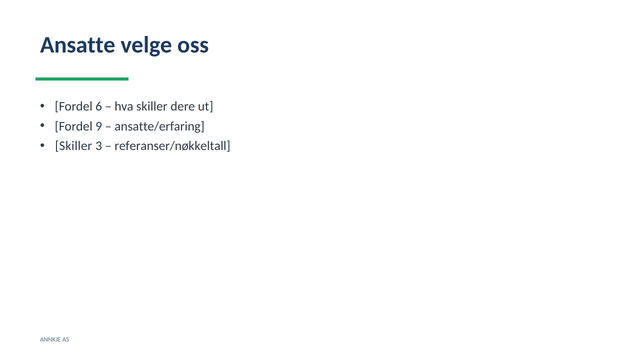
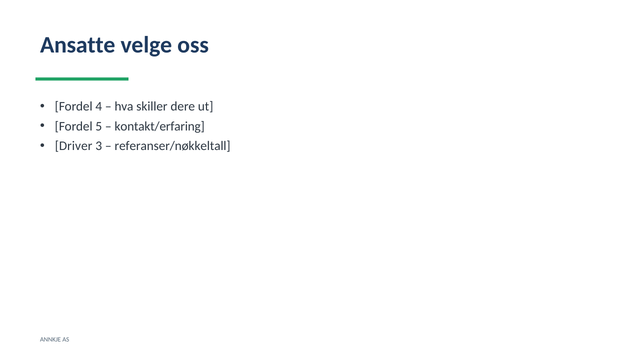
6: 6 -> 4
9: 9 -> 5
ansatte/erfaring: ansatte/erfaring -> kontakt/erfaring
Skiller at (74, 146): Skiller -> Driver
